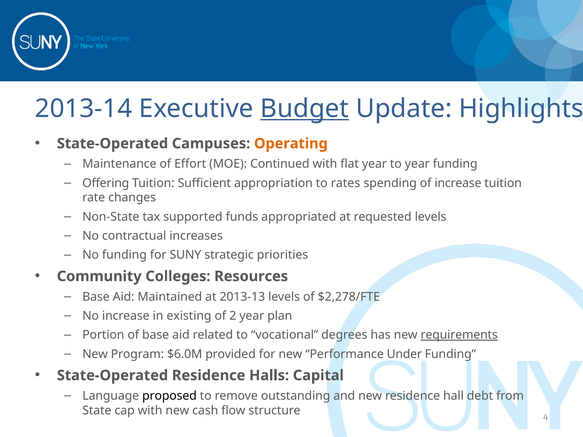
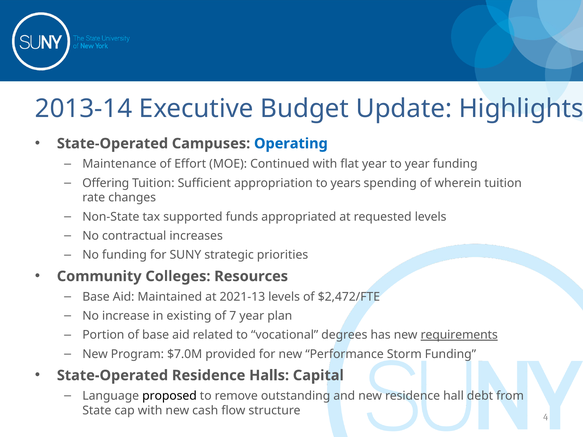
Budget underline: present -> none
Operating colour: orange -> blue
rates: rates -> years
of increase: increase -> wherein
2013-13: 2013-13 -> 2021-13
$2,278/FTE: $2,278/FTE -> $2,472/FTE
2: 2 -> 7
$6.0M: $6.0M -> $7.0M
Under: Under -> Storm
